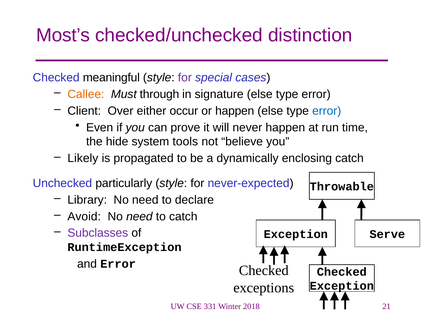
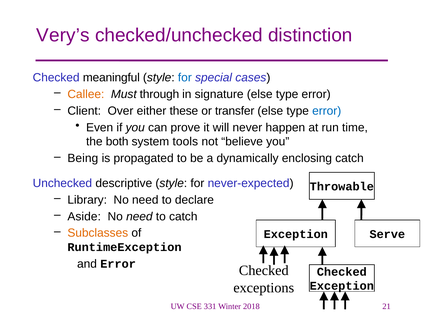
Most’s: Most’s -> Very’s
for at (185, 78) colour: purple -> blue
occur: occur -> these
or happen: happen -> transfer
hide: hide -> both
Likely: Likely -> Being
particularly: particularly -> descriptive
Avoid: Avoid -> Aside
Subclasses colour: purple -> orange
